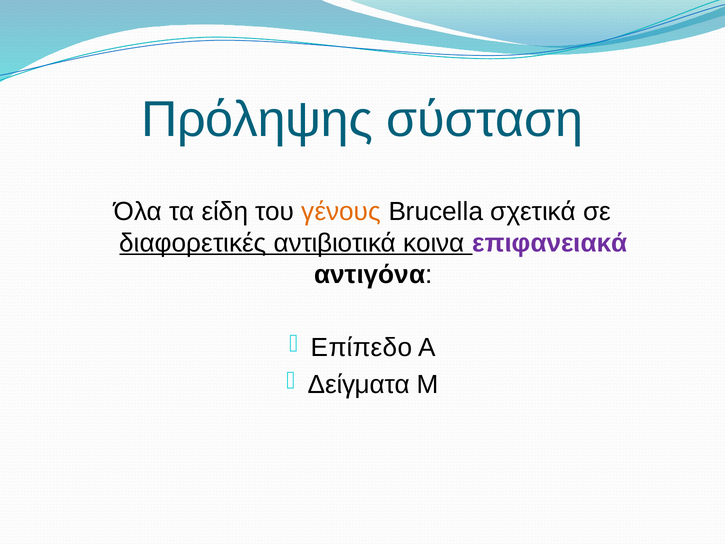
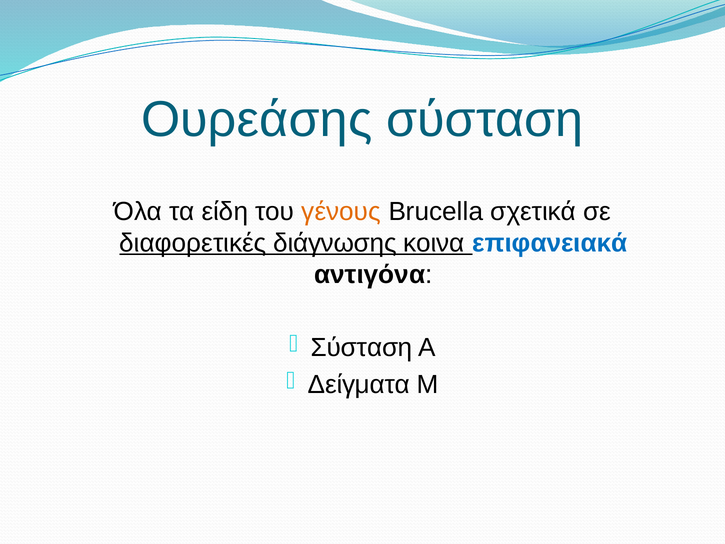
Πρόληψης: Πρόληψης -> Ουρεάσης
αντιβιοτικά: αντιβιοτικά -> διάγνωσης
επιφανειακά colour: purple -> blue
Επίπεδο at (362, 348): Επίπεδο -> Σύσταση
